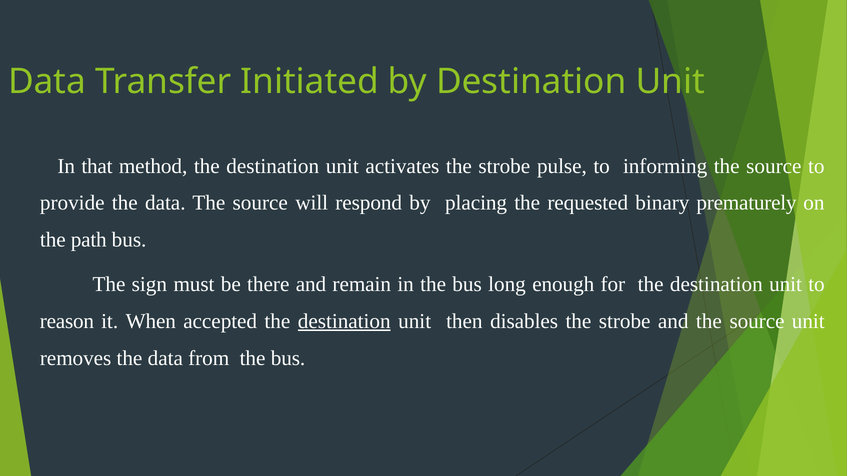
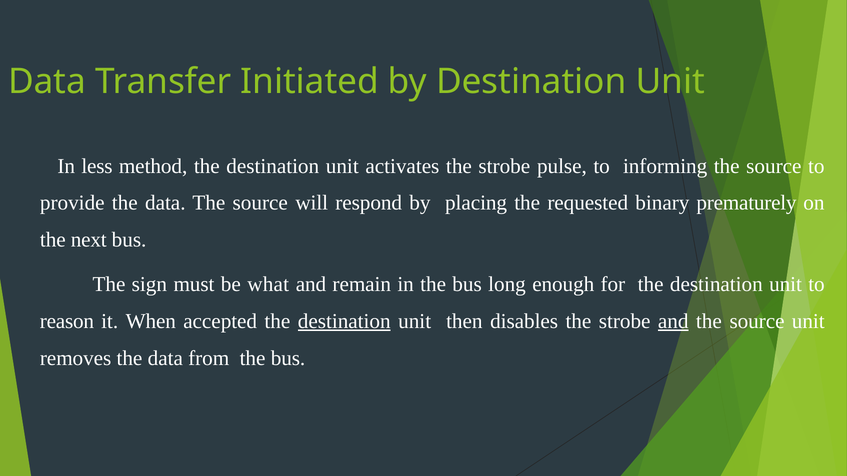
that: that -> less
path: path -> next
there: there -> what
and at (673, 322) underline: none -> present
